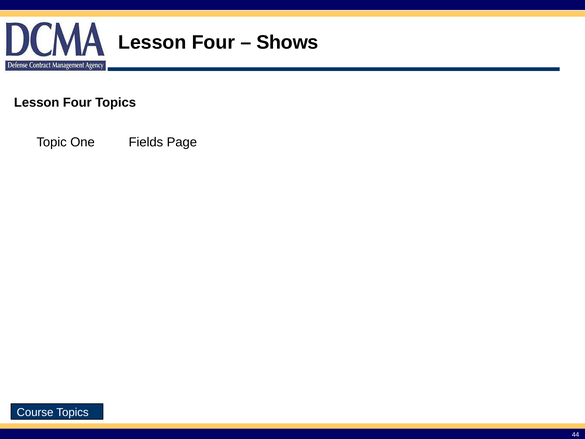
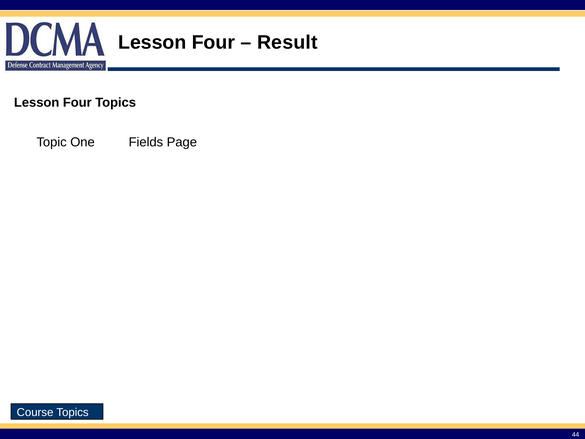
Shows: Shows -> Result
